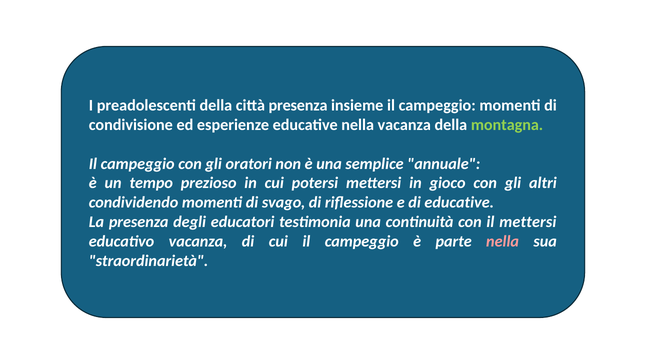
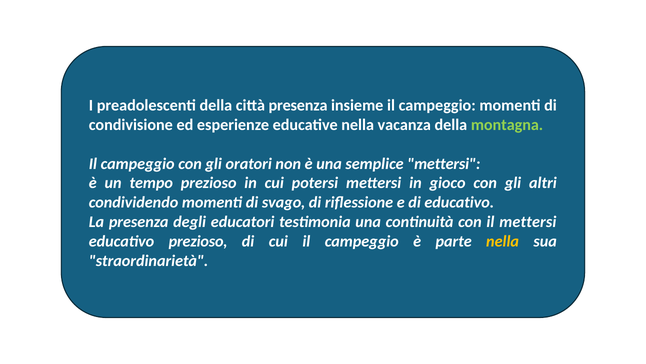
semplice annuale: annuale -> mettersi
di educative: educative -> educativo
educativo vacanza: vacanza -> prezioso
nella at (503, 241) colour: pink -> yellow
